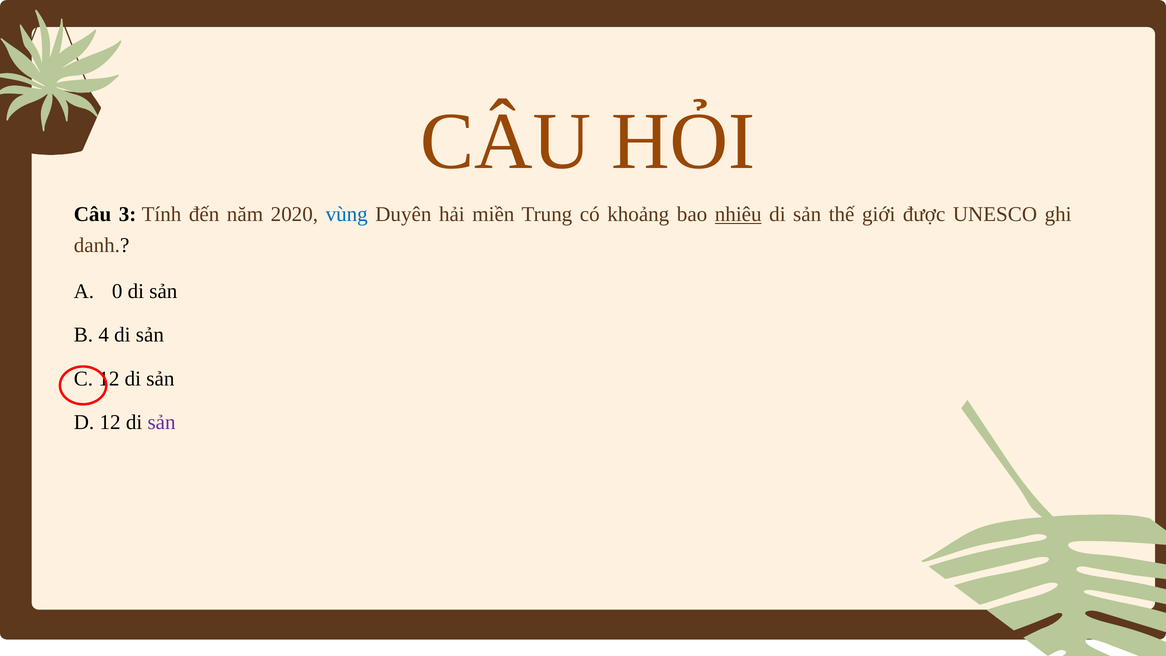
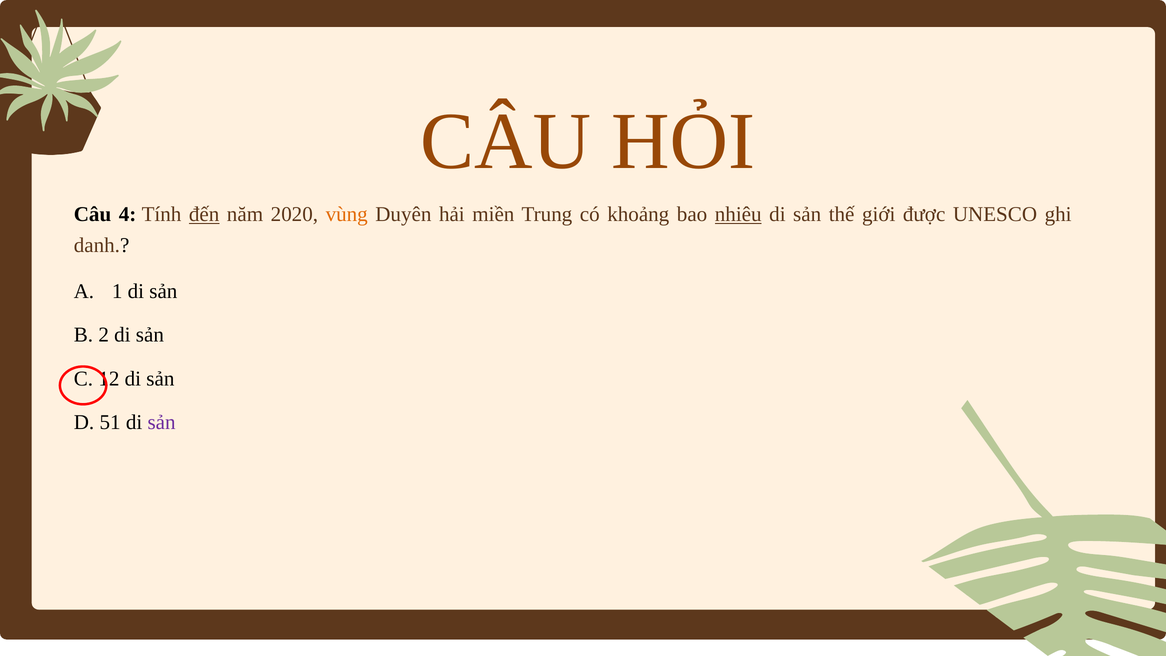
3: 3 -> 4
đến underline: none -> present
vùng colour: blue -> orange
0: 0 -> 1
4: 4 -> 2
D 12: 12 -> 51
